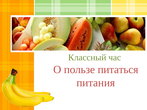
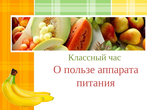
питаться: питаться -> аппарата
